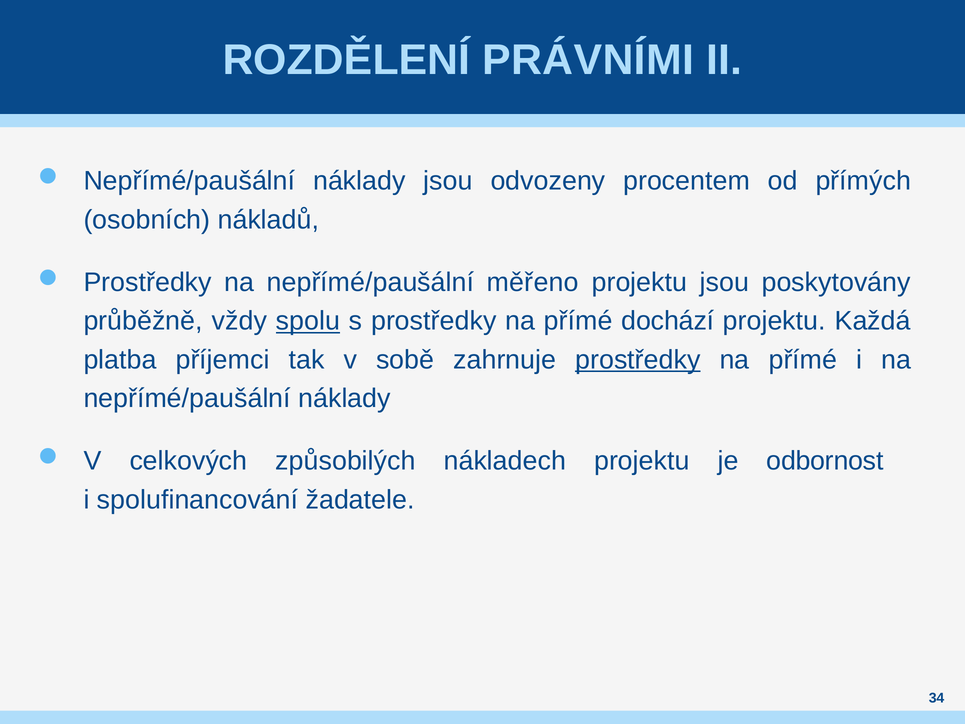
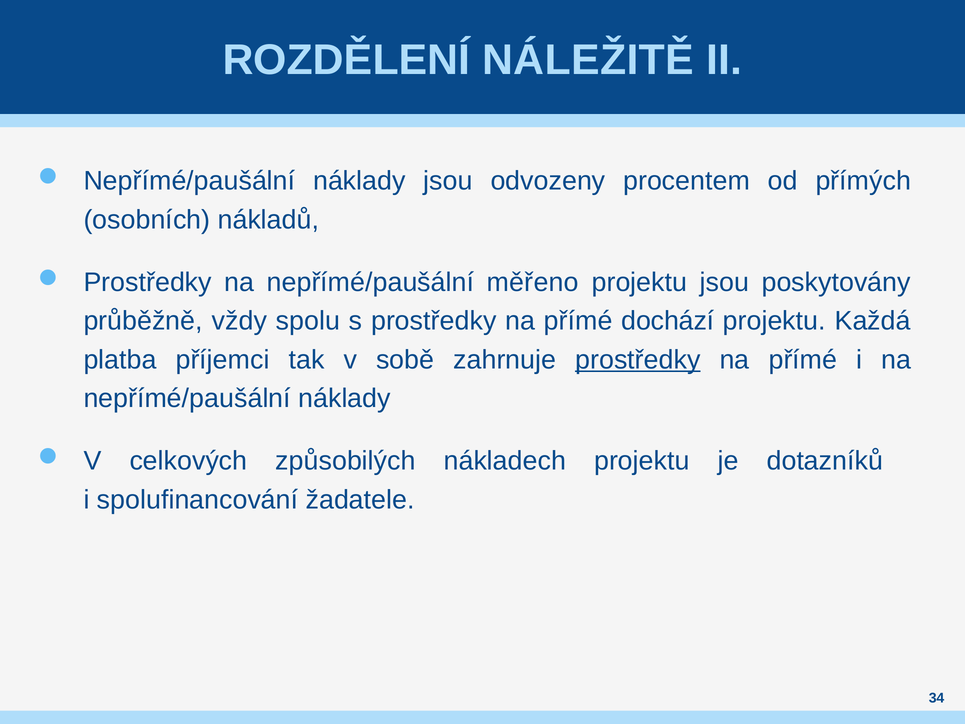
PRÁVNÍMI: PRÁVNÍMI -> NÁLEŽITĚ
spolu underline: present -> none
odbornost: odbornost -> dotazníků
